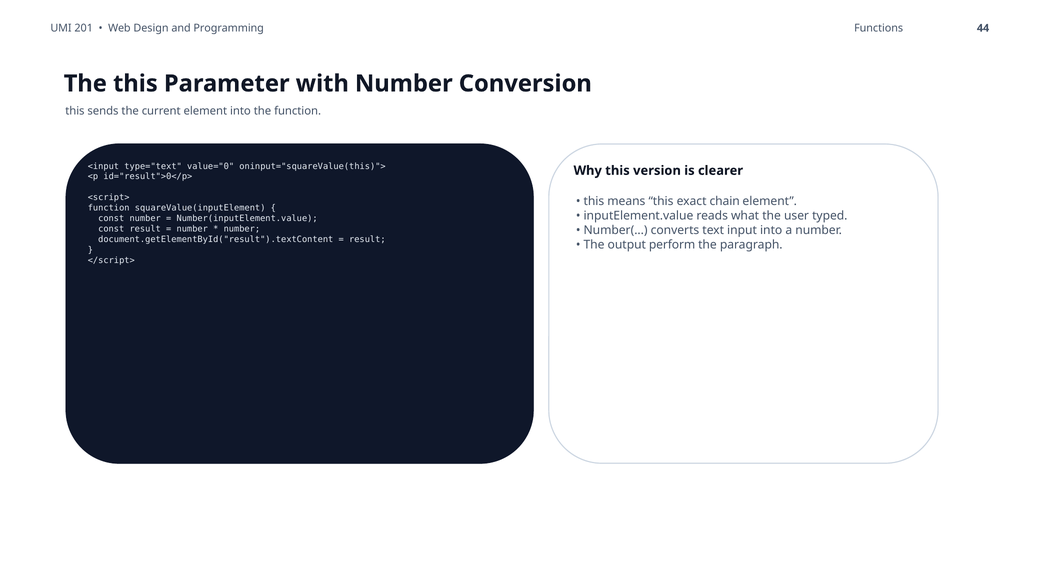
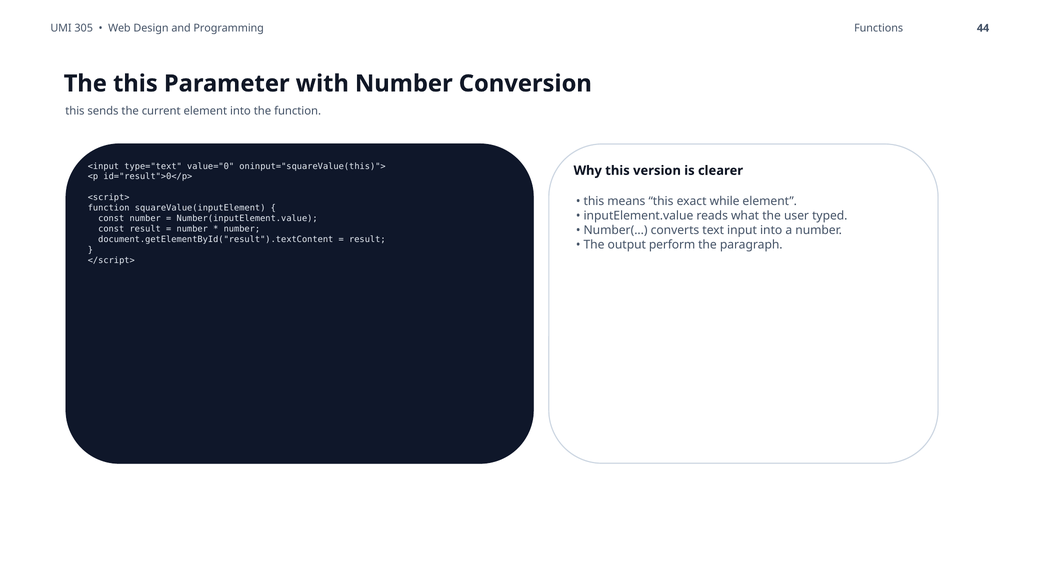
201: 201 -> 305
chain: chain -> while
